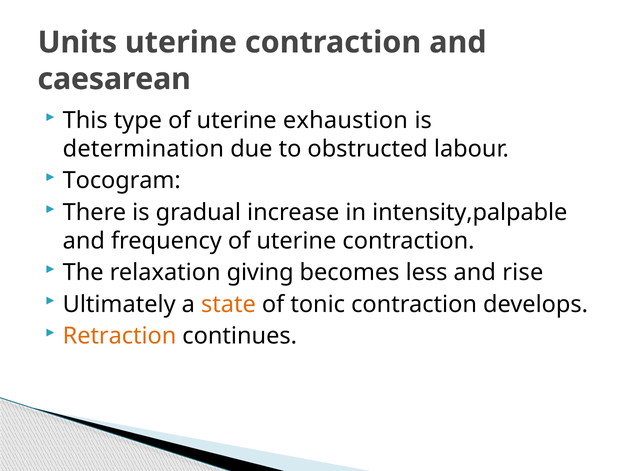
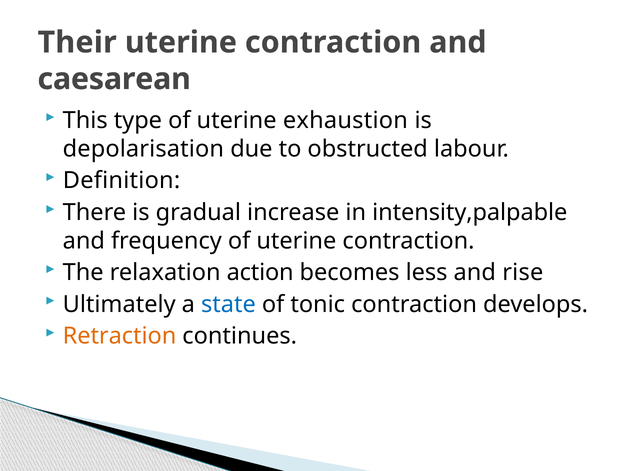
Units: Units -> Their
determination: determination -> depolarisation
Tocogram: Tocogram -> Definition
giving: giving -> action
state colour: orange -> blue
